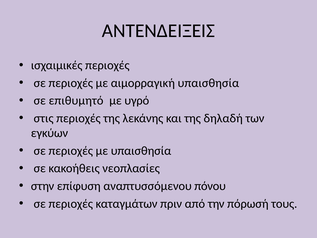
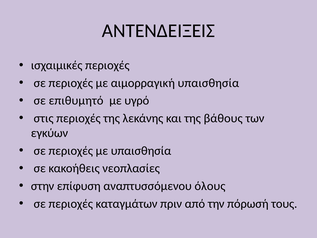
δηλαδή: δηλαδή -> βάθους
πόνου: πόνου -> όλους
